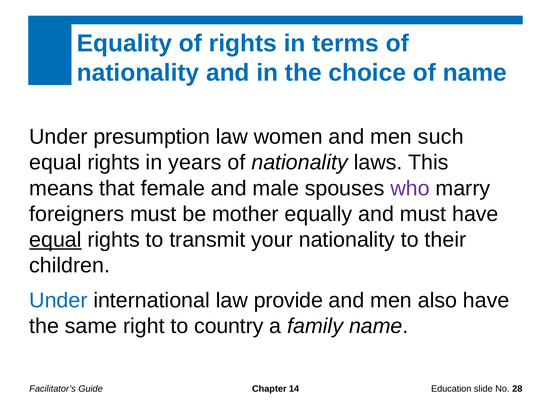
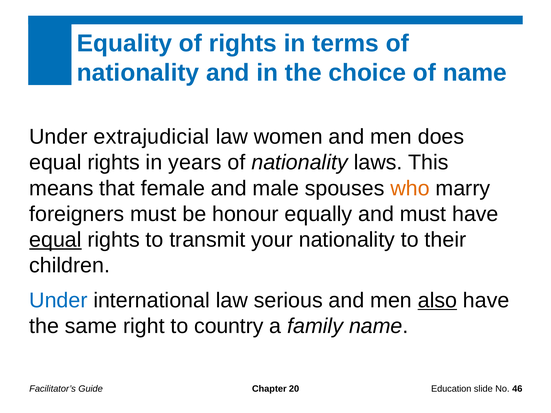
presumption: presumption -> extrajudicial
such: such -> does
who colour: purple -> orange
mother: mother -> honour
provide: provide -> serious
also underline: none -> present
28: 28 -> 46
14: 14 -> 20
